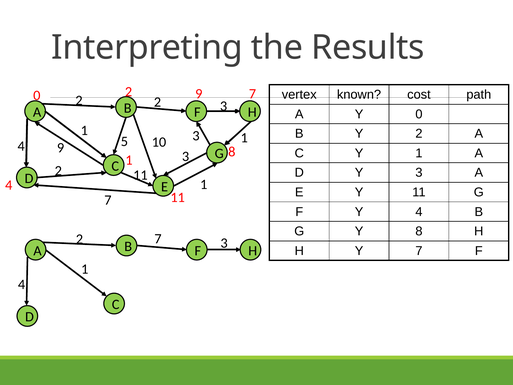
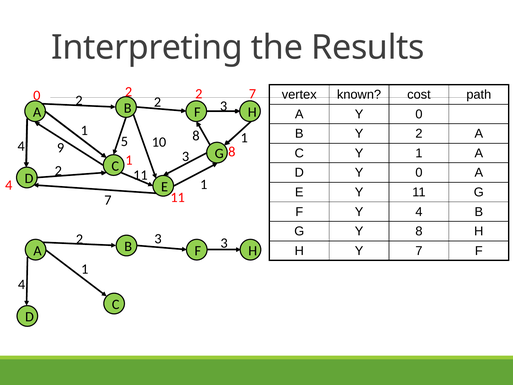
0 2 9: 9 -> 2
10 3: 3 -> 8
D Y 3: 3 -> 0
7 at (158, 239): 7 -> 3
